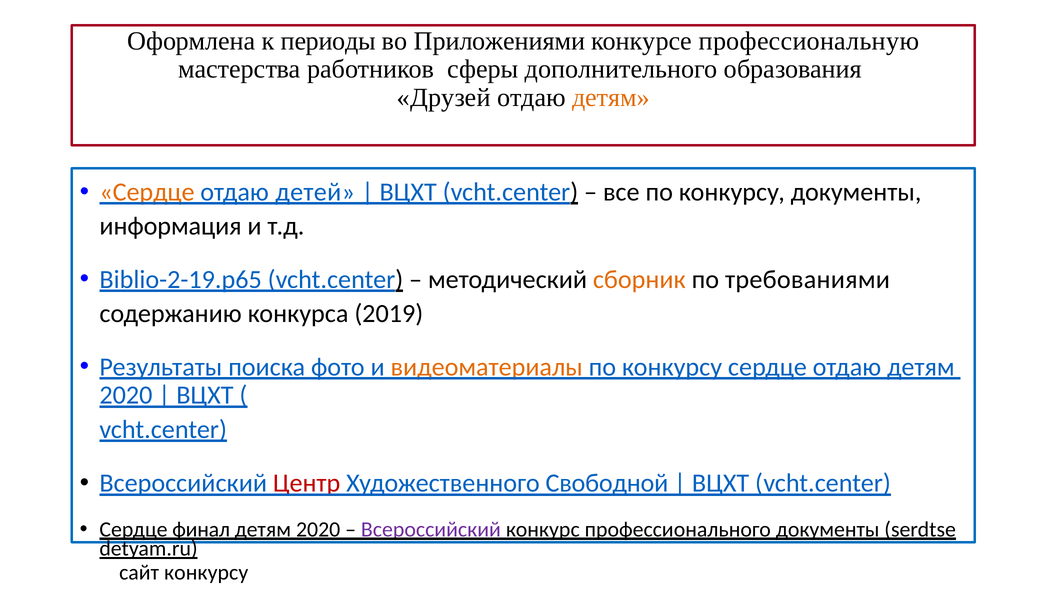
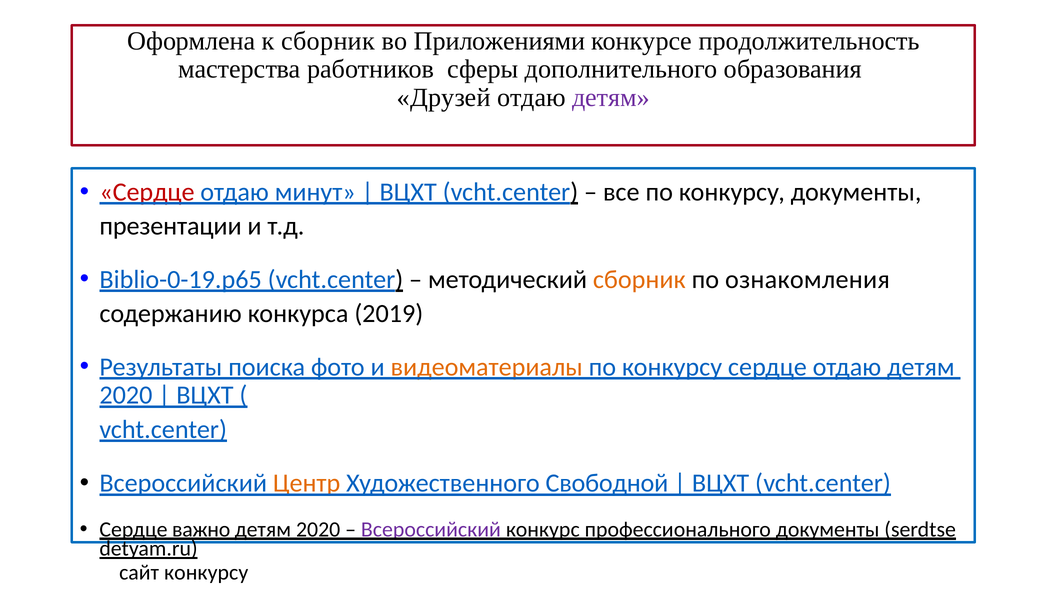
к периоды: периоды -> сборник
профессиональную: профессиональную -> продолжительность
детям at (611, 98) colour: orange -> purple
Сердце at (147, 192) colour: orange -> red
детей: детей -> минут
информация: информация -> презентации
Biblio-2-19.p65: Biblio-2-19.p65 -> Biblio-0-19.p65
требованиями: требованиями -> ознакомления
Центр colour: red -> orange
финал: финал -> важно
